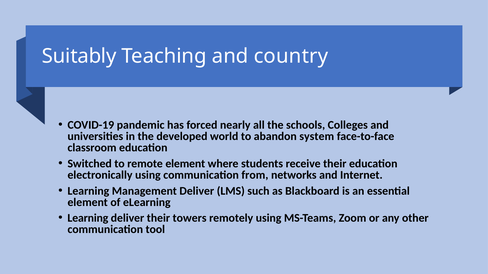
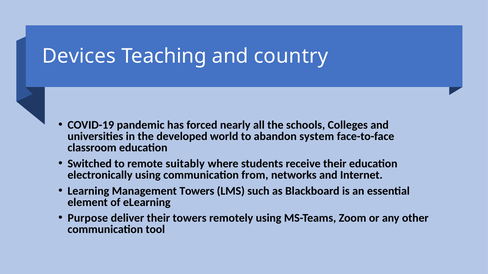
Suitably: Suitably -> Devices
remote element: element -> suitably
Management Deliver: Deliver -> Towers
Learning at (88, 219): Learning -> Purpose
